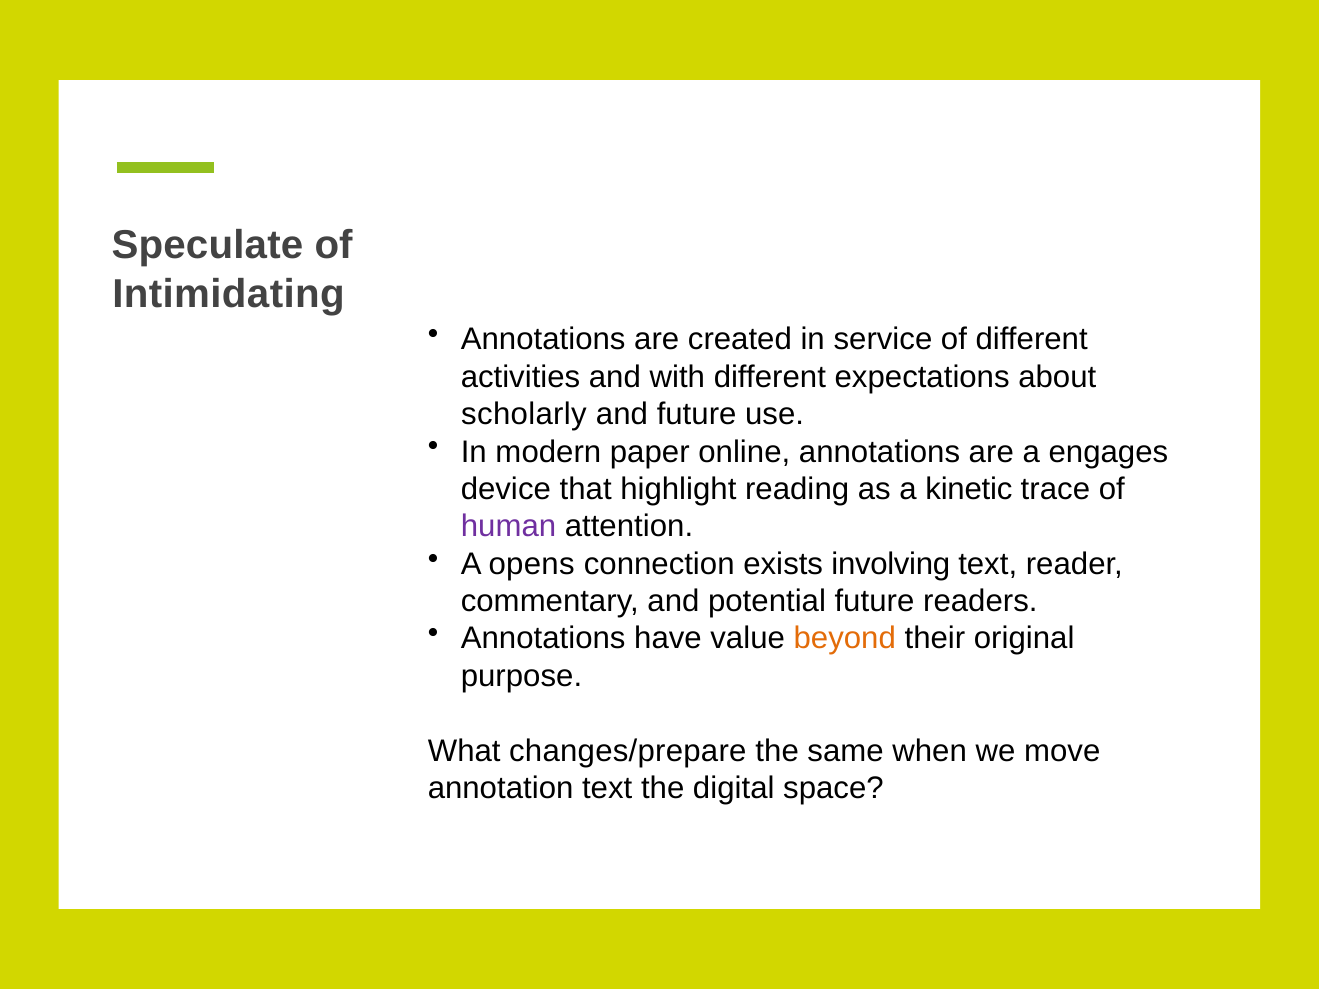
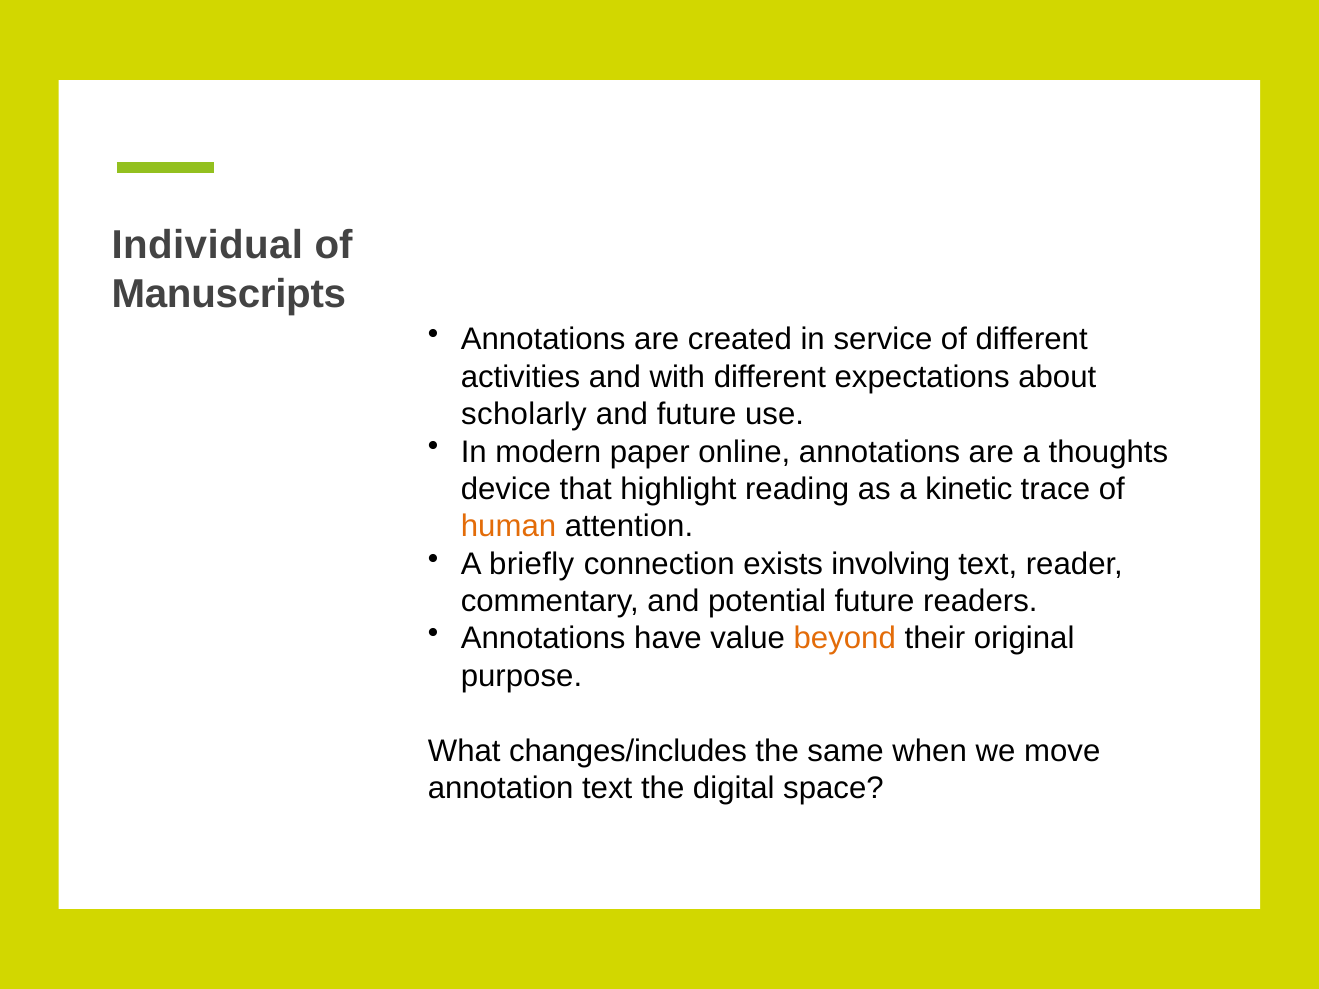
Speculate: Speculate -> Individual
Intimidating: Intimidating -> Manuscripts
engages: engages -> thoughts
human colour: purple -> orange
opens: opens -> briefly
changes/prepare: changes/prepare -> changes/includes
